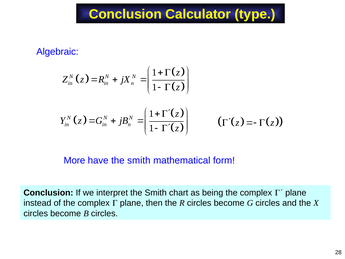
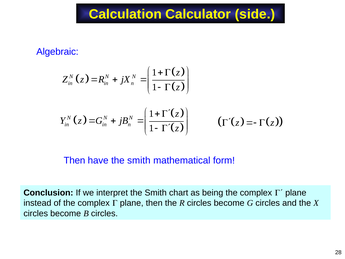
Conclusion at (125, 14): Conclusion -> Calculation
type: type -> side
More at (74, 160): More -> Then
